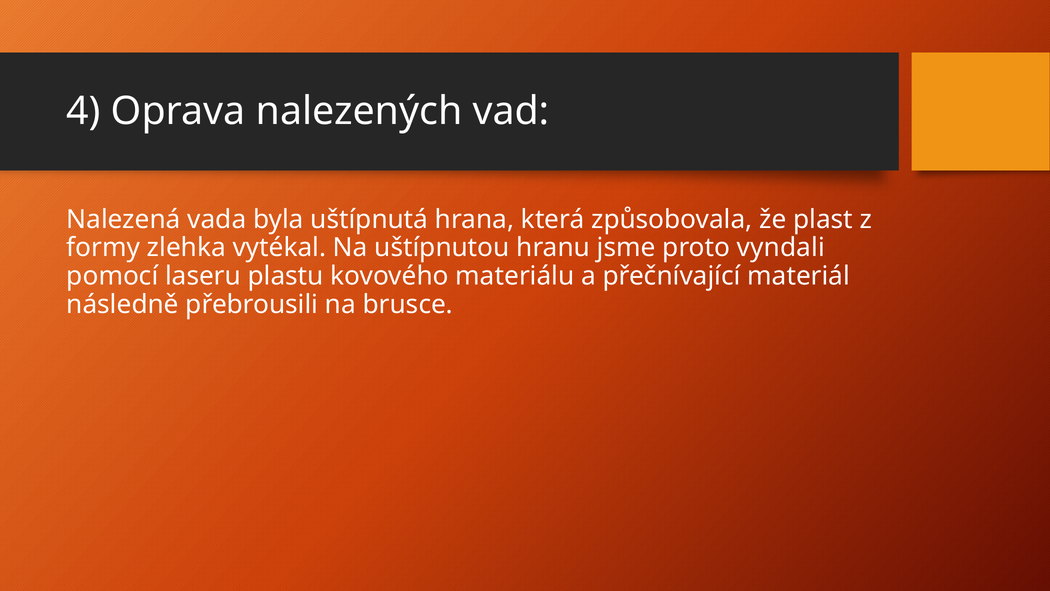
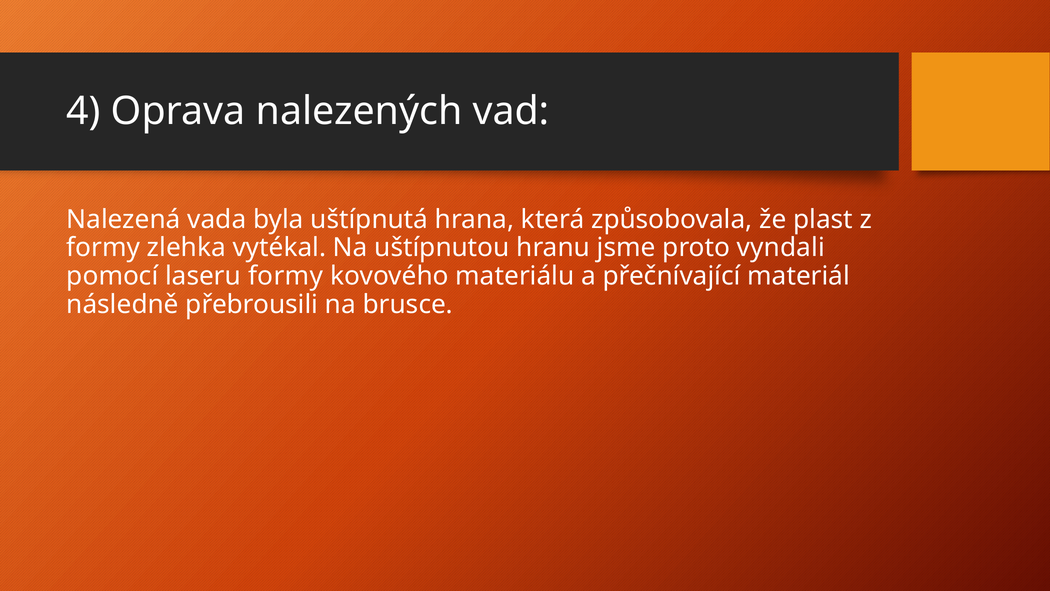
laseru plastu: plastu -> formy
